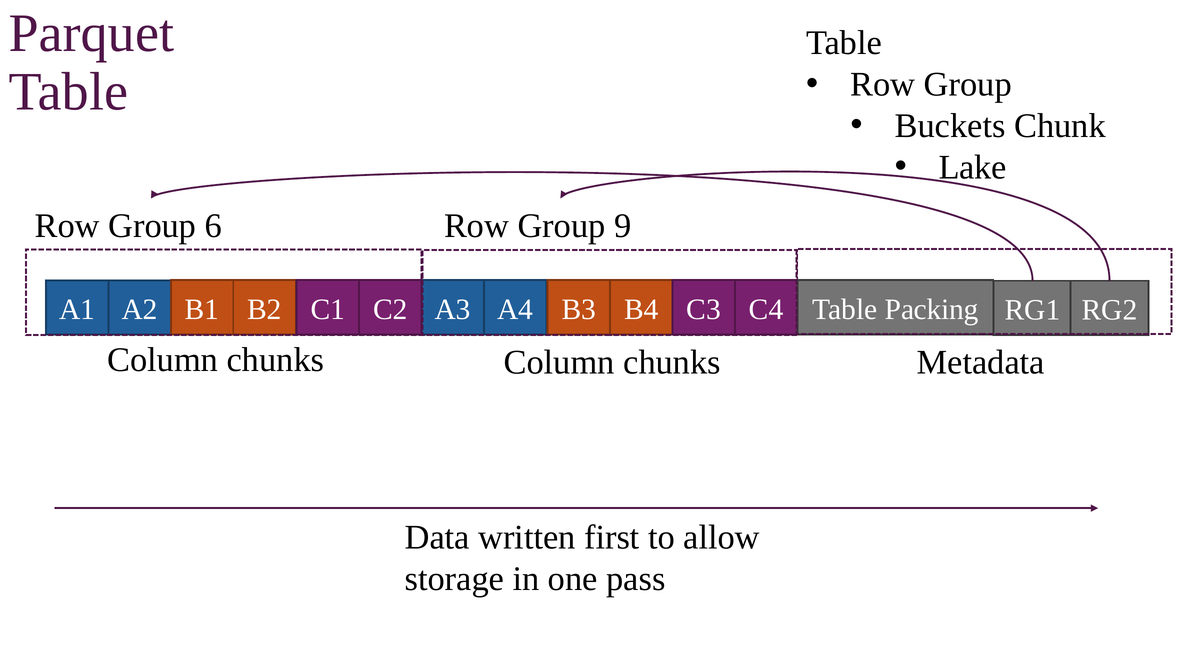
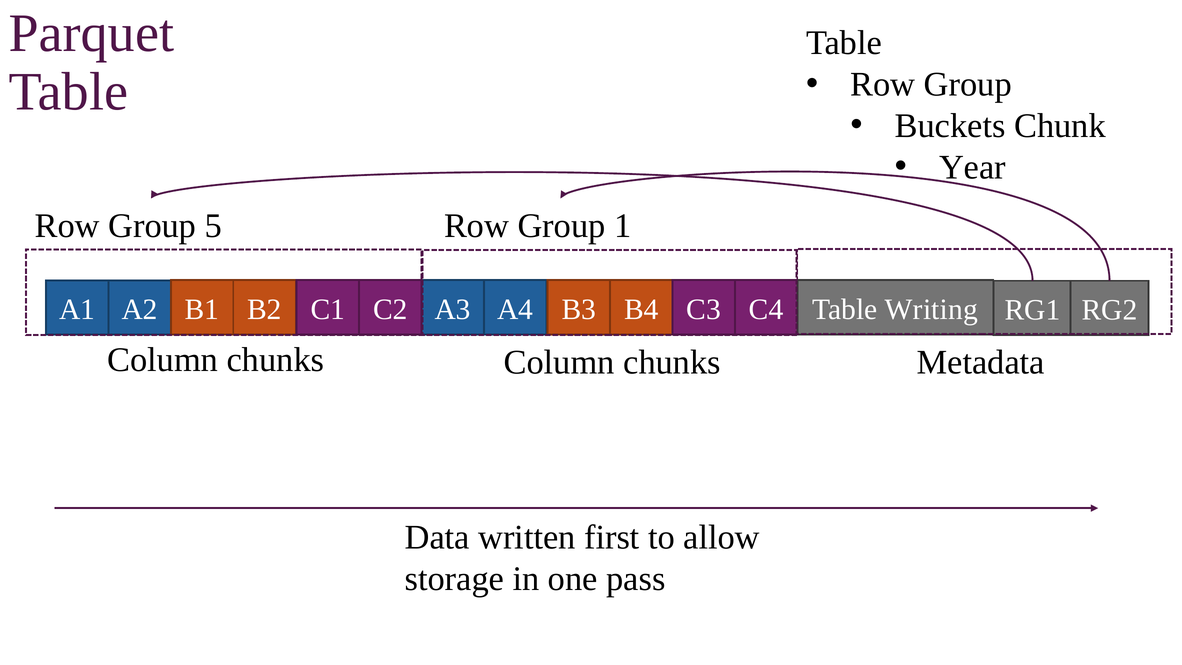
Lake: Lake -> Year
6: 6 -> 5
9: 9 -> 1
Packing: Packing -> Writing
